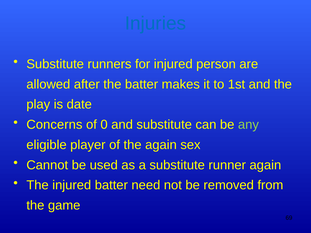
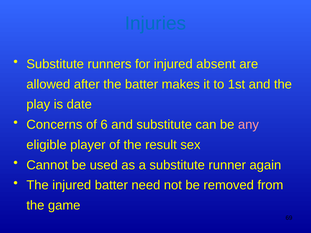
person: person -> absent
0: 0 -> 6
any colour: light green -> pink
the again: again -> result
